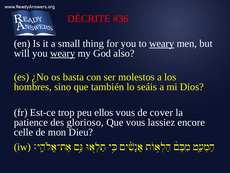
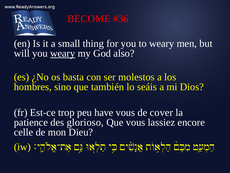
DÉCRITE: DÉCRITE -> BECOME
weary at (162, 43) underline: present -> none
ellos: ellos -> have
